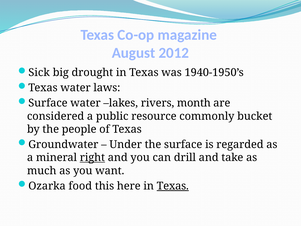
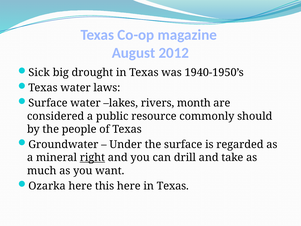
bucket: bucket -> should
Ozarka food: food -> here
Texas at (173, 186) underline: present -> none
